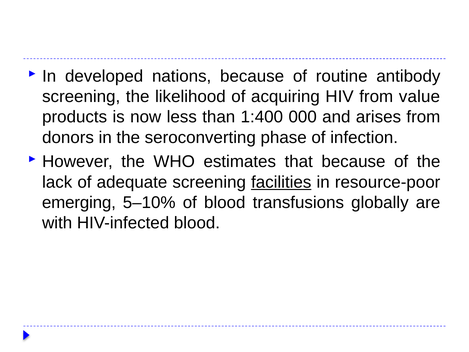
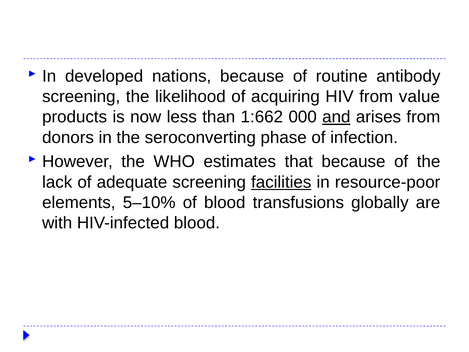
1:400: 1:400 -> 1:662
and underline: none -> present
emerging: emerging -> elements
